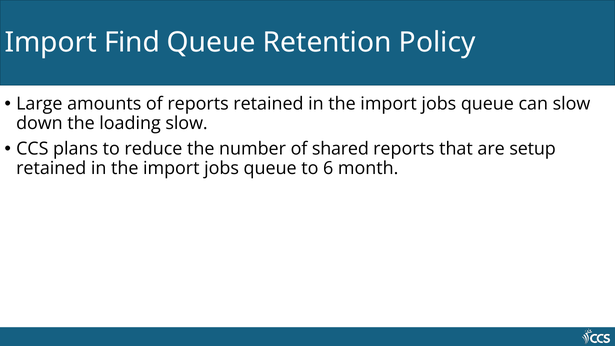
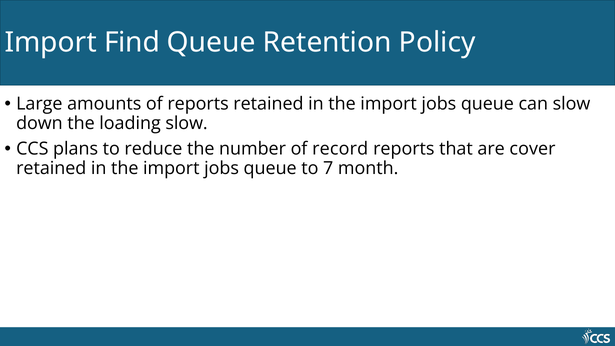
shared: shared -> record
setup: setup -> cover
6: 6 -> 7
